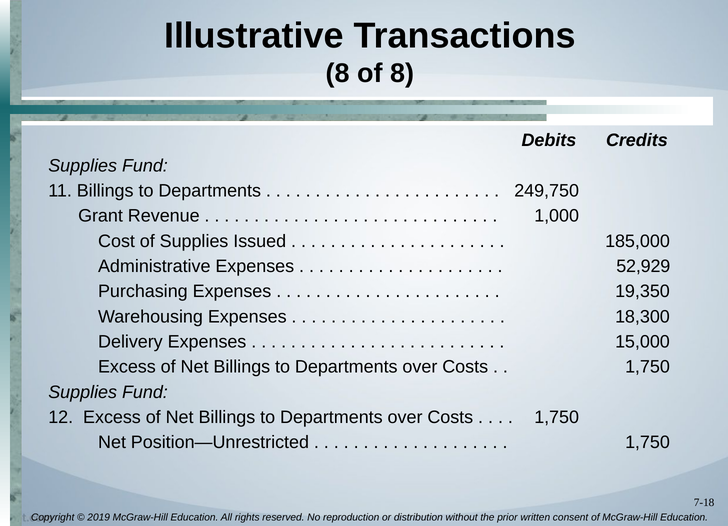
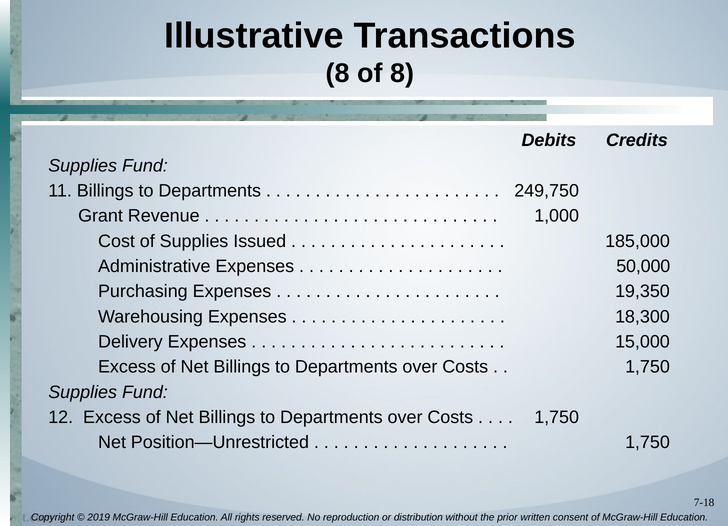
52,929: 52,929 -> 50,000
